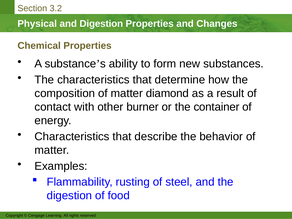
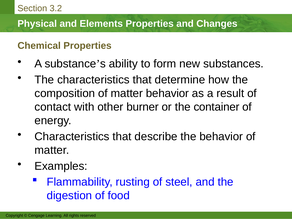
and Digestion: Digestion -> Elements
matter diamond: diamond -> behavior
